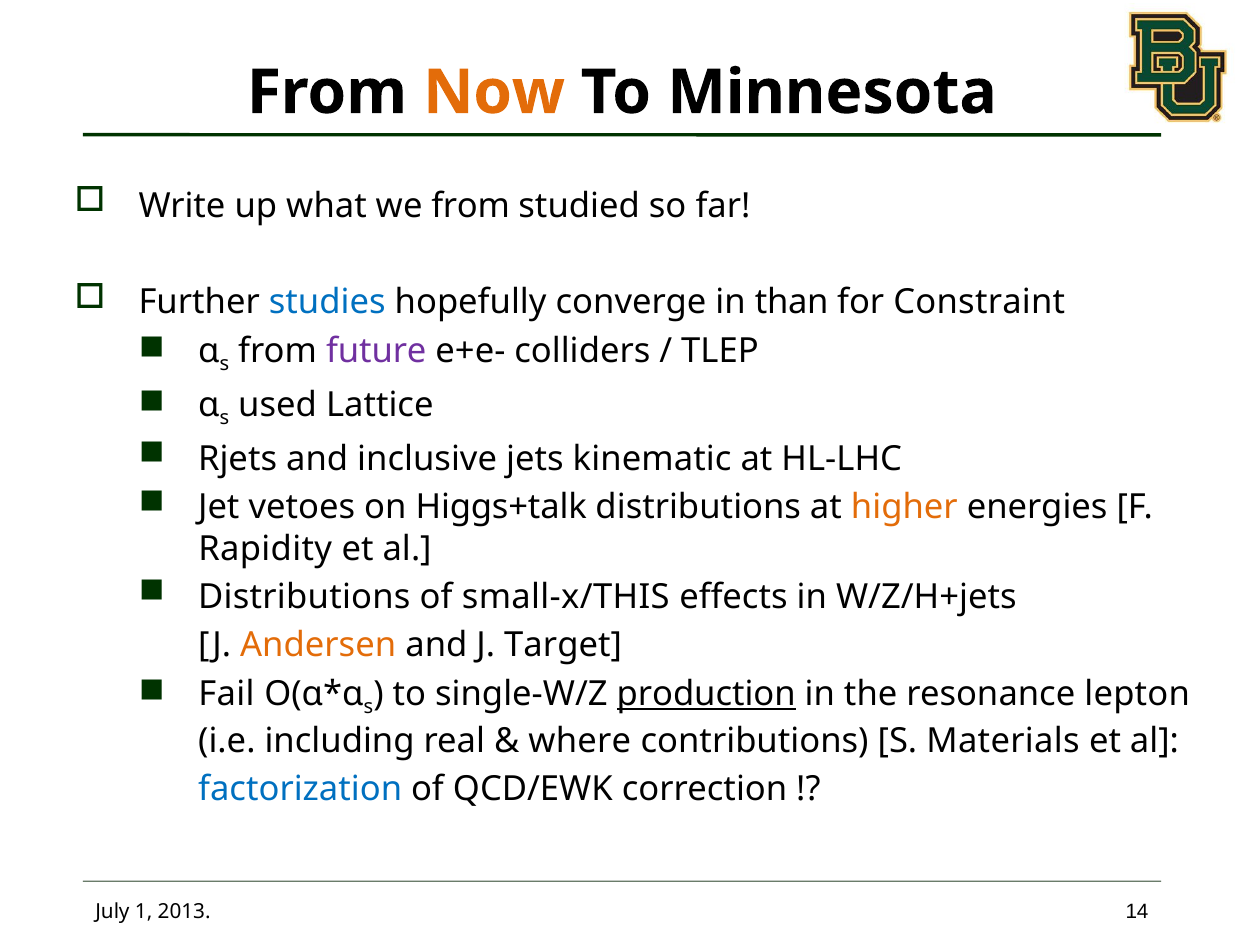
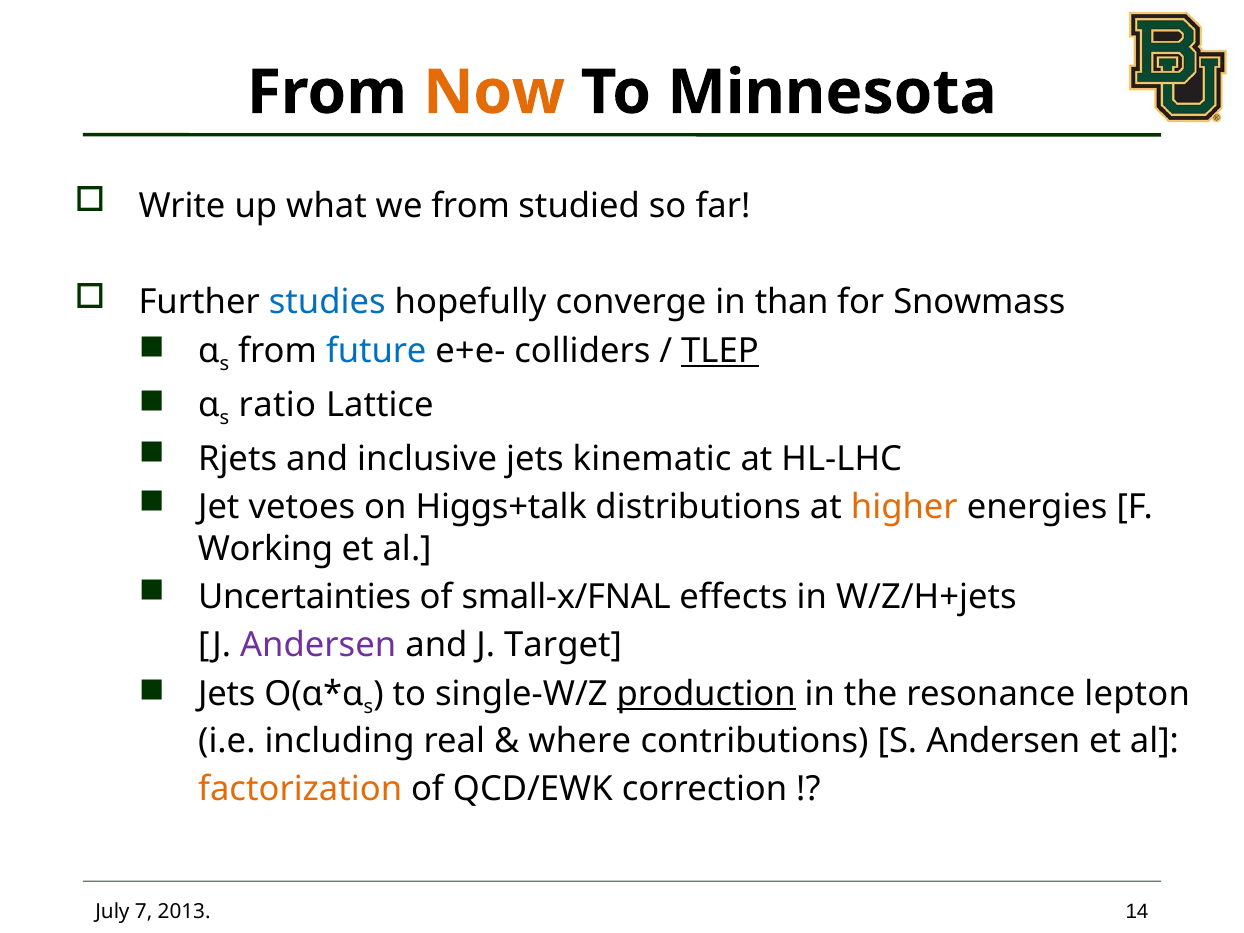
Constraint: Constraint -> Snowmass
future colour: purple -> blue
TLEP underline: none -> present
used: used -> ratio
Rapidity: Rapidity -> Working
Distributions at (304, 597): Distributions -> Uncertainties
small-x/THIS: small-x/THIS -> small-x/FNAL
Andersen at (318, 646) colour: orange -> purple
Fail at (227, 694): Fail -> Jets
S Materials: Materials -> Andersen
factorization colour: blue -> orange
1: 1 -> 7
